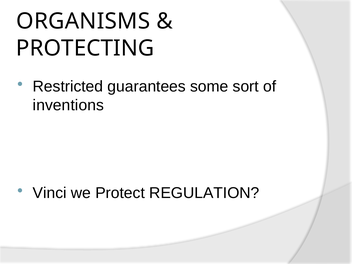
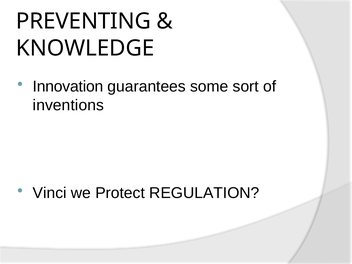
ORGANISMS: ORGANISMS -> PREVENTING
PROTECTING: PROTECTING -> KNOWLEDGE
Restricted: Restricted -> Innovation
